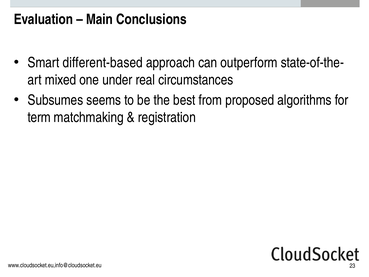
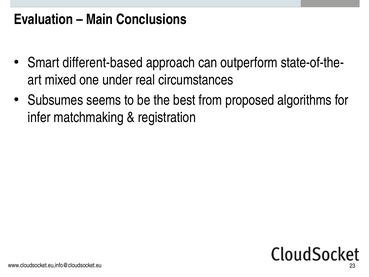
term: term -> infer
